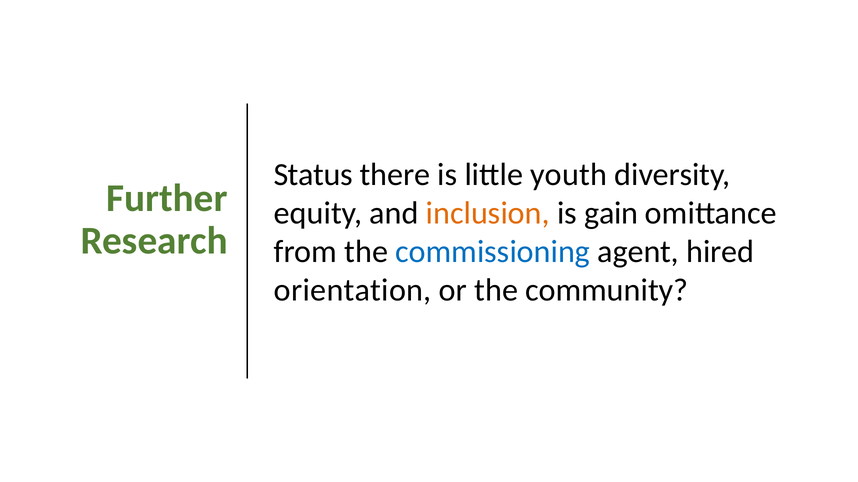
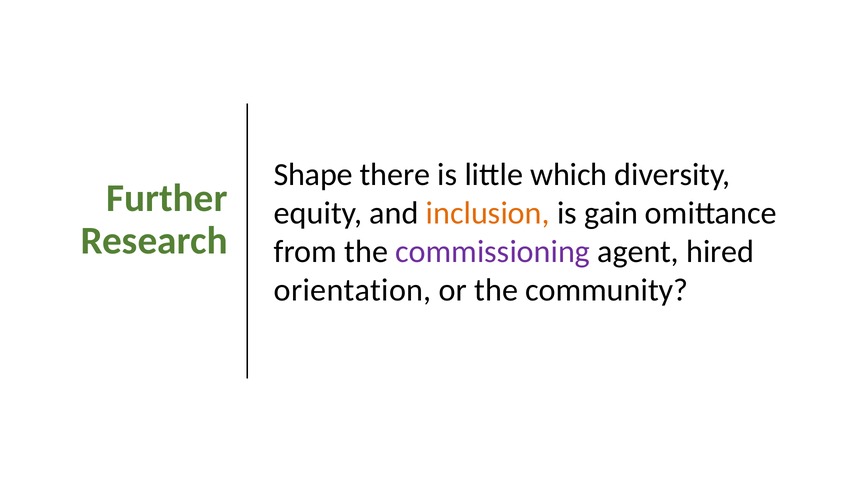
Status: Status -> Shape
youth: youth -> which
commissioning colour: blue -> purple
